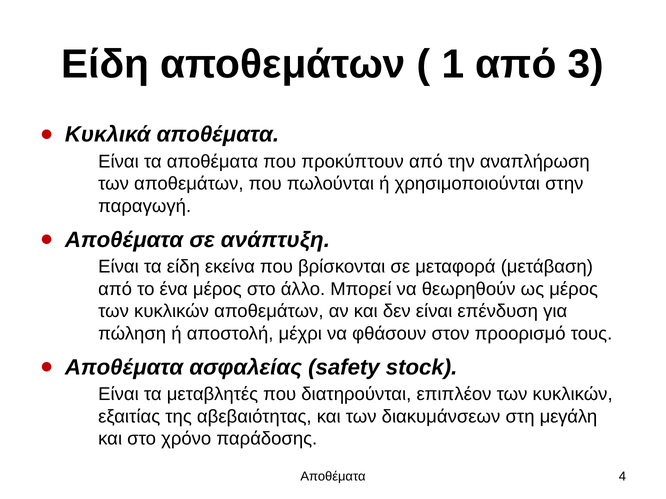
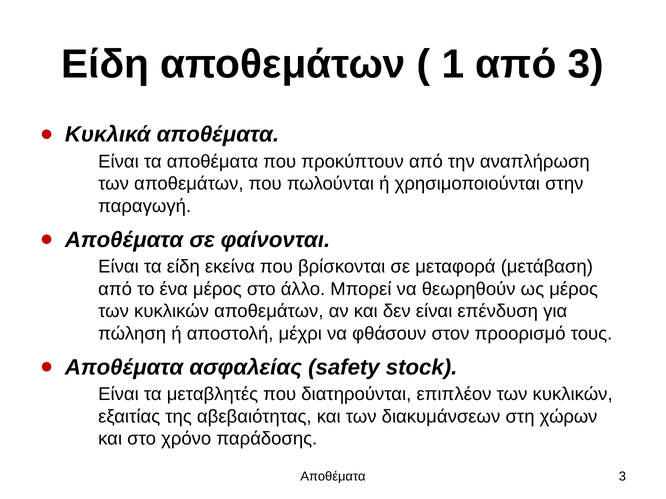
ανάπτυξη: ανάπτυξη -> φαίνονται
μεγάλη: μεγάλη -> χώρων
Αποθέματα 4: 4 -> 3
